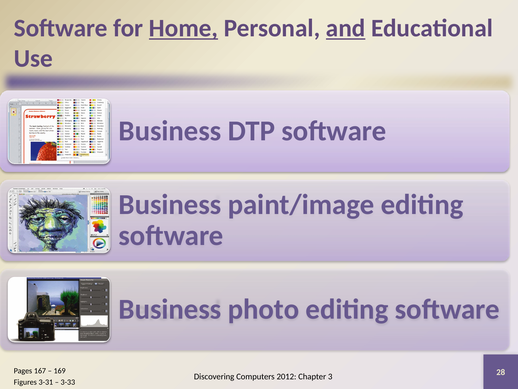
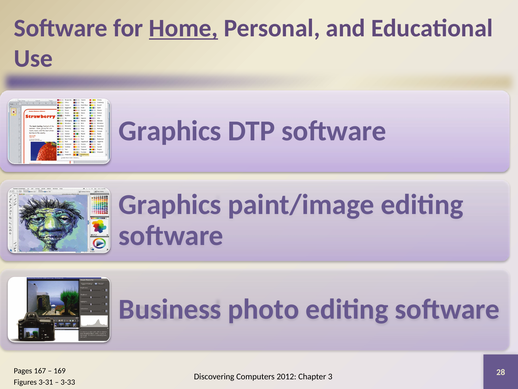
and underline: present -> none
Business at (170, 131): Business -> Graphics
Business at (170, 204): Business -> Graphics
